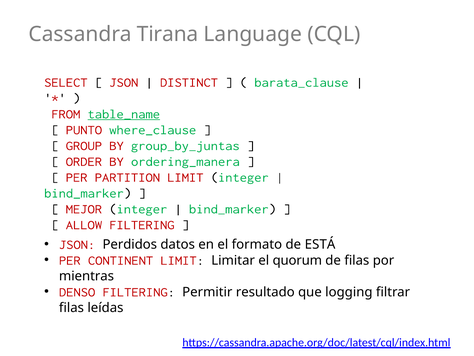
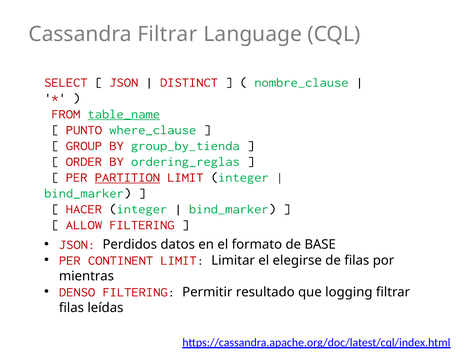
Cassandra Tirana: Tirana -> Filtrar
barata_clause: barata_clause -> nombre_clause
group_by_juntas: group_by_juntas -> group_by_tienda
ordering_manera: ordering_manera -> ordering_reglas
PARTITION underline: none -> present
MEJOR: MEJOR -> HACER
ESTÁ: ESTÁ -> BASE
quorum: quorum -> elegirse
